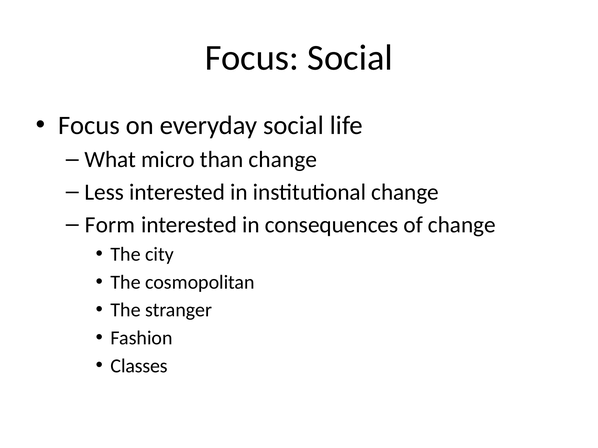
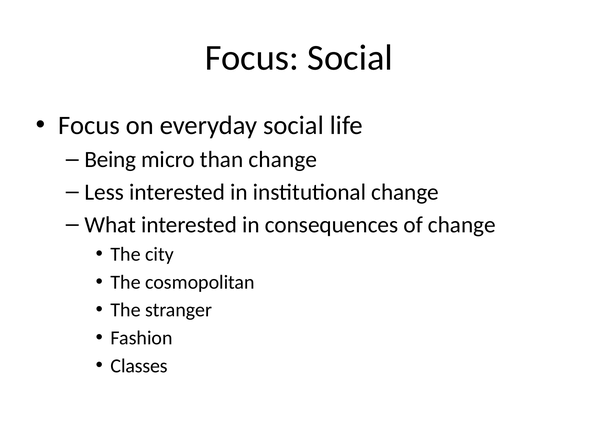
What: What -> Being
Form: Form -> What
